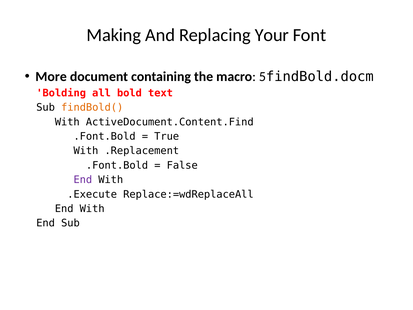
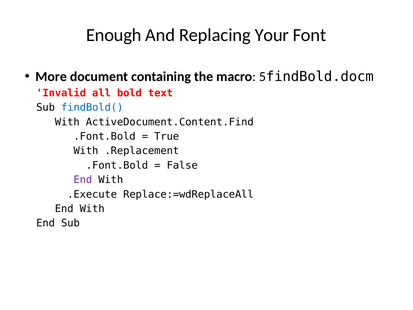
Making: Making -> Enough
Bolding: Bolding -> Invalid
findBold( colour: orange -> blue
